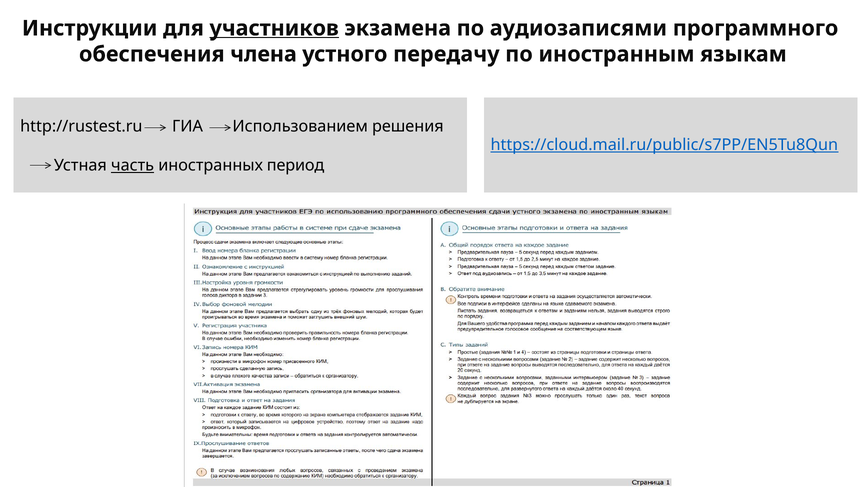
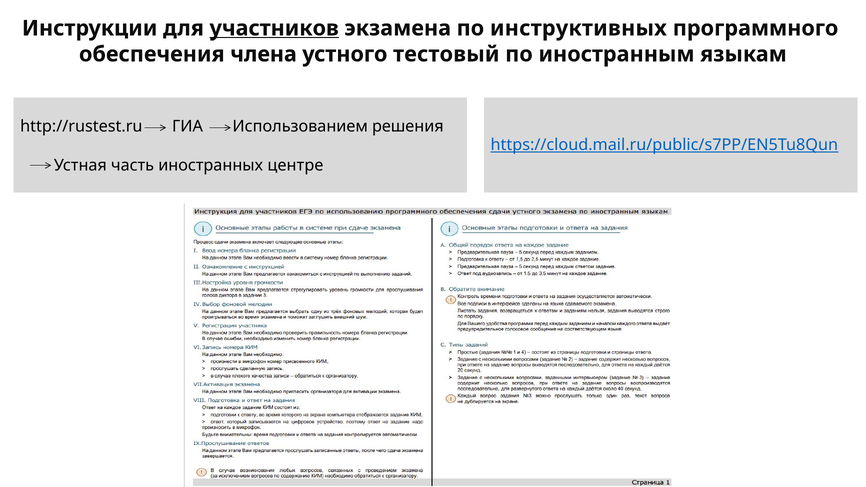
аудиозаписями: аудиозаписями -> инструктивных
передачу: передачу -> тестовый
часть underline: present -> none
период: период -> центре
